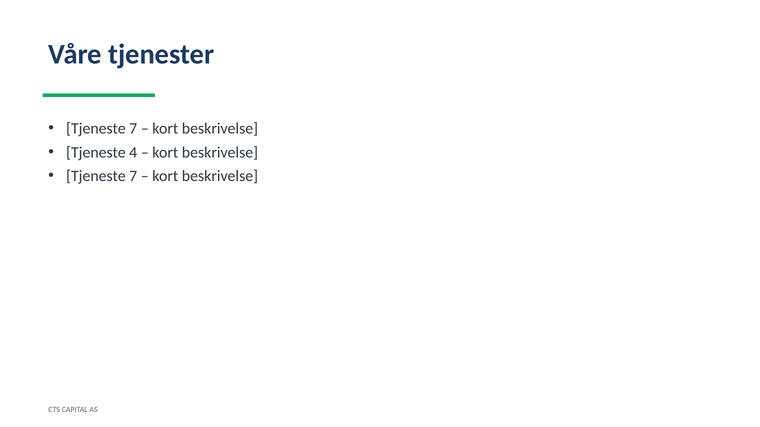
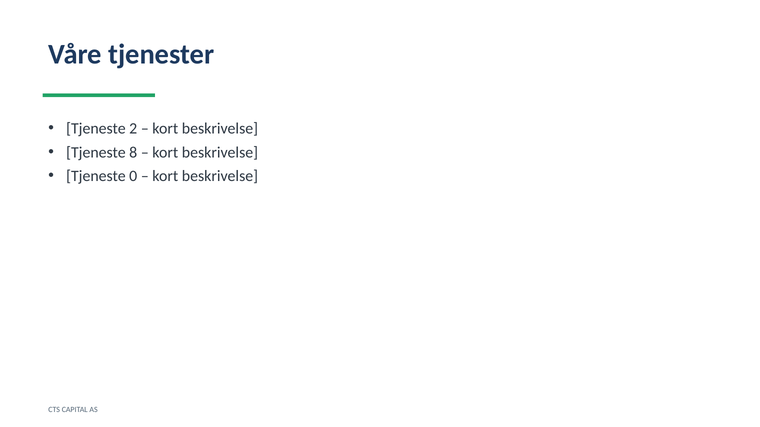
7 at (133, 129): 7 -> 2
4: 4 -> 8
7 at (133, 176): 7 -> 0
